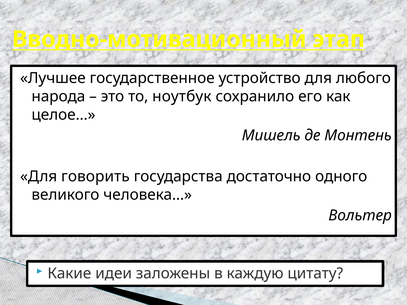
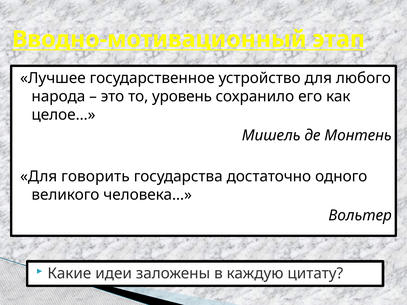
ноутбук: ноутбук -> уровень
